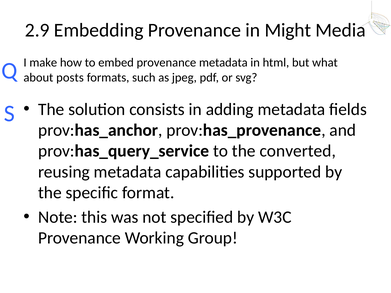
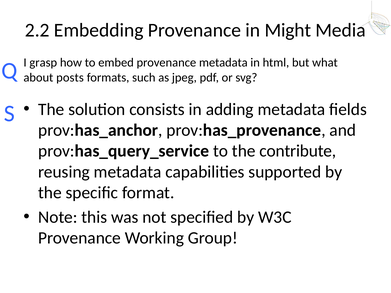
2.9: 2.9 -> 2.2
make: make -> grasp
converted: converted -> contribute
